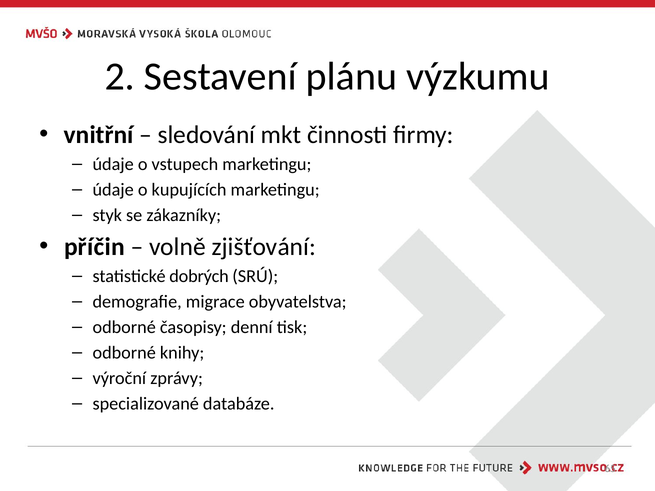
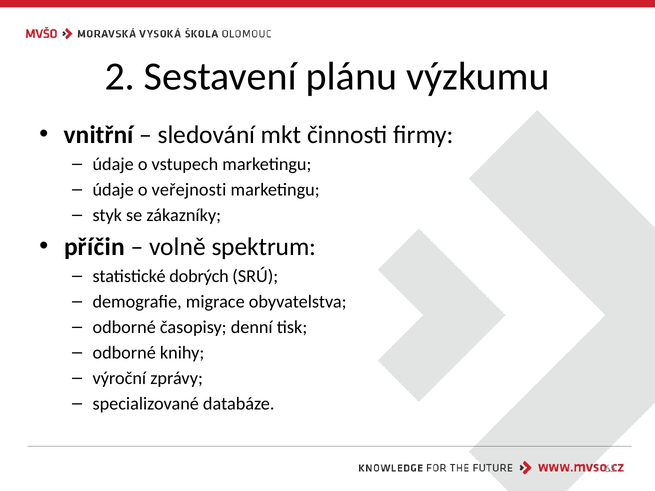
kupujících: kupujících -> veřejnosti
zjišťování: zjišťování -> spektrum
